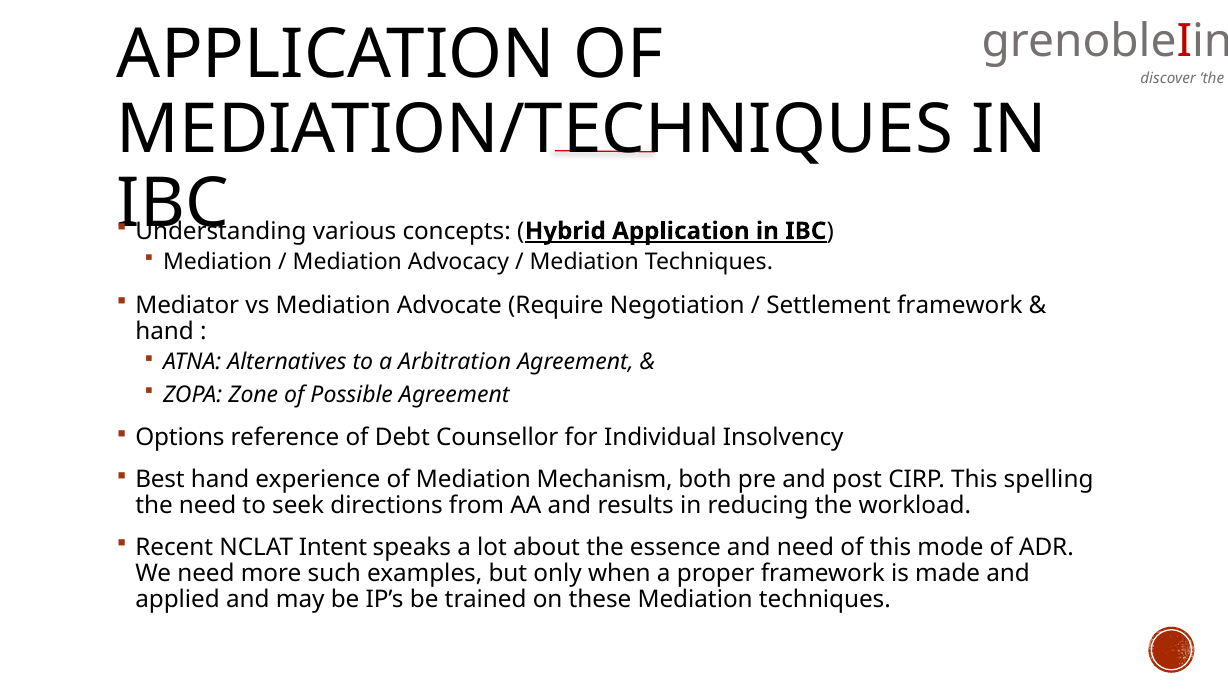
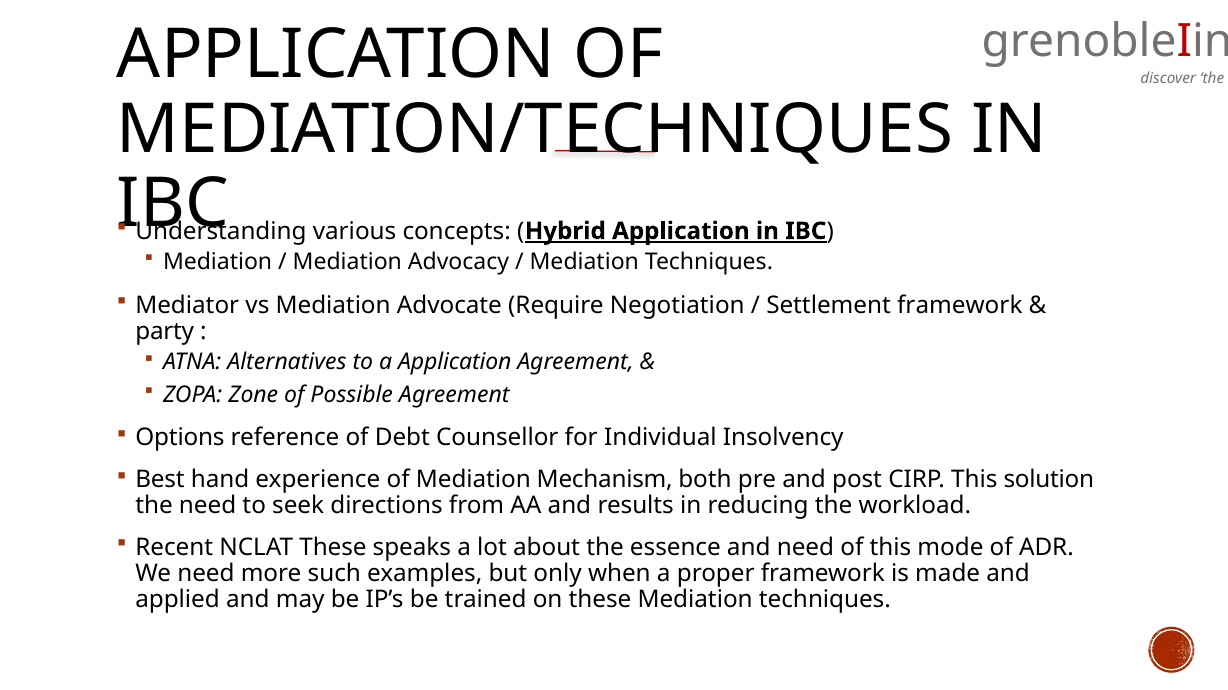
hand at (165, 332): hand -> party
a Arbitration: Arbitration -> Application
spelling: spelling -> solution
NCLAT Intent: Intent -> These
